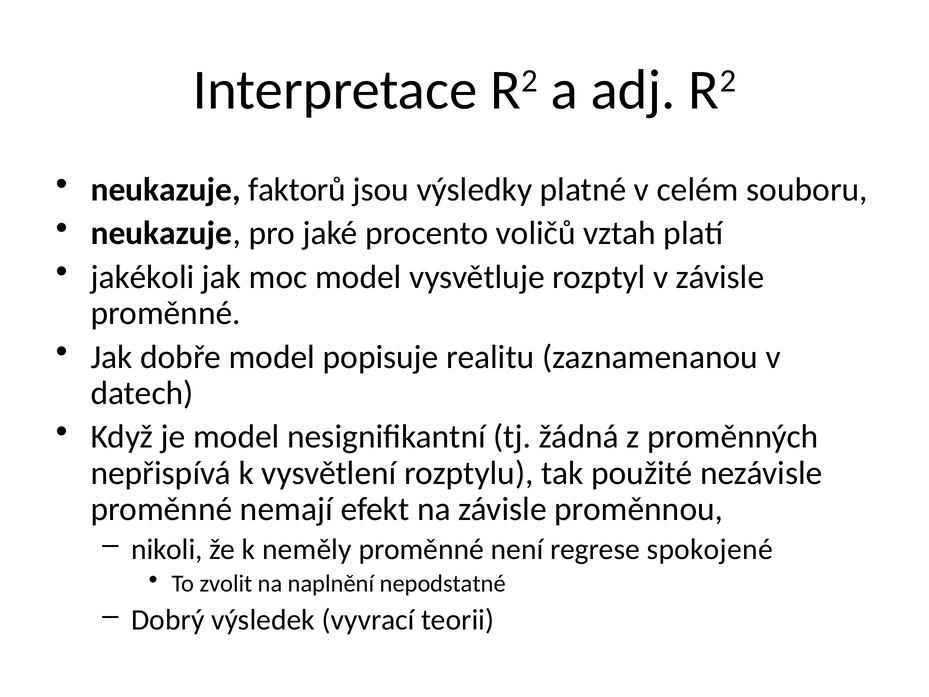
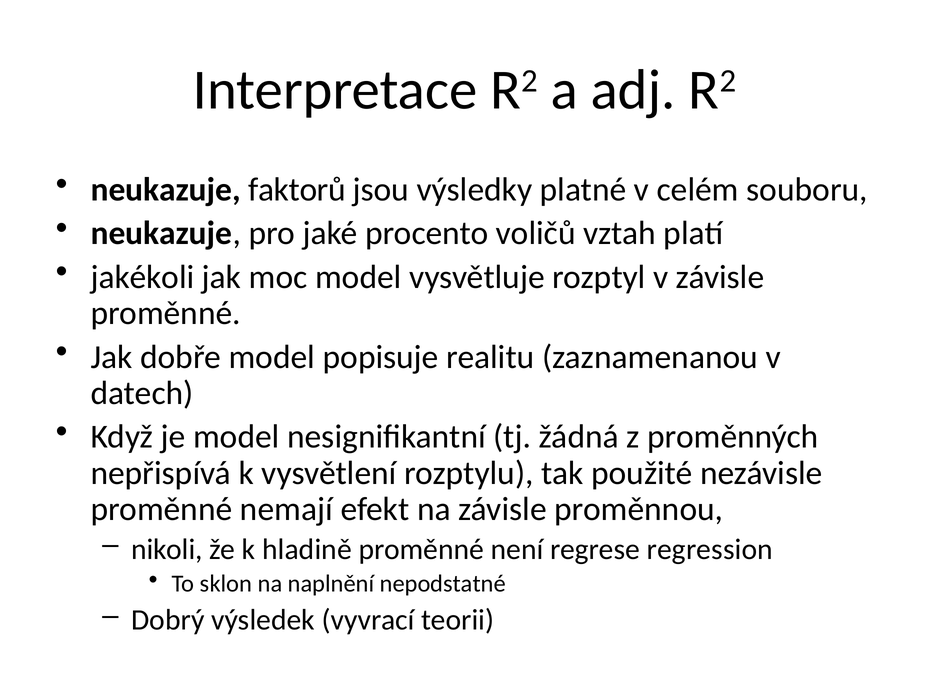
neměly: neměly -> hladině
spokojené: spokojené -> regression
zvolit: zvolit -> sklon
